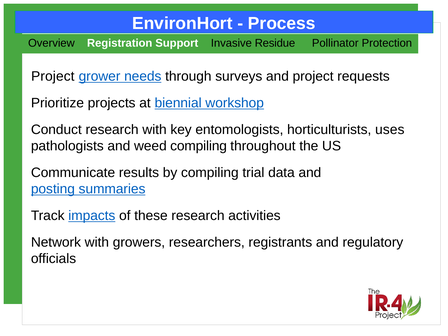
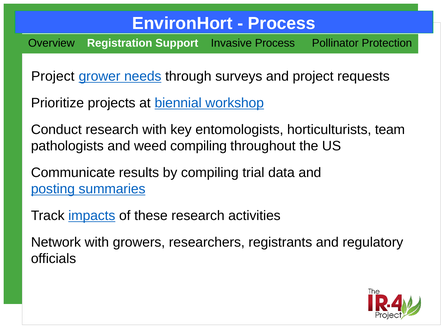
Invasive Residue: Residue -> Process
uses: uses -> team
